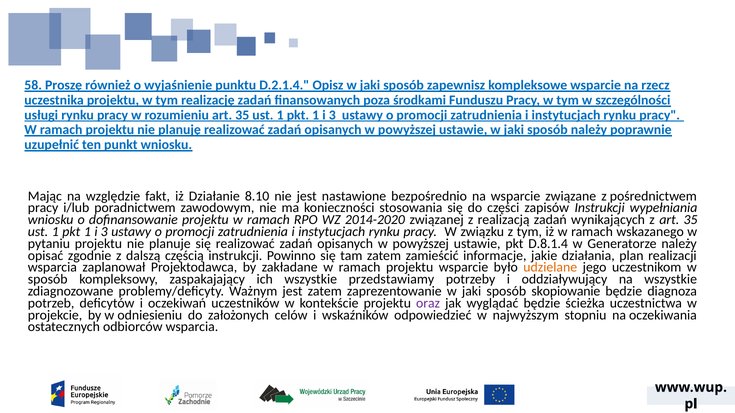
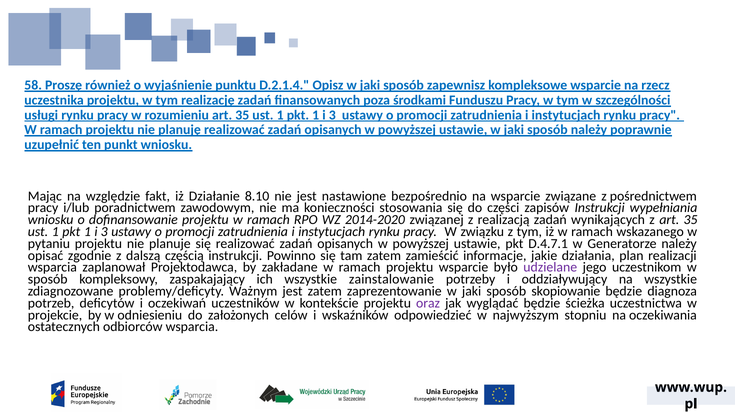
D.8.1.4: D.8.1.4 -> D.4.7.1
udzielane colour: orange -> purple
przedstawiamy: przedstawiamy -> zainstalowanie
